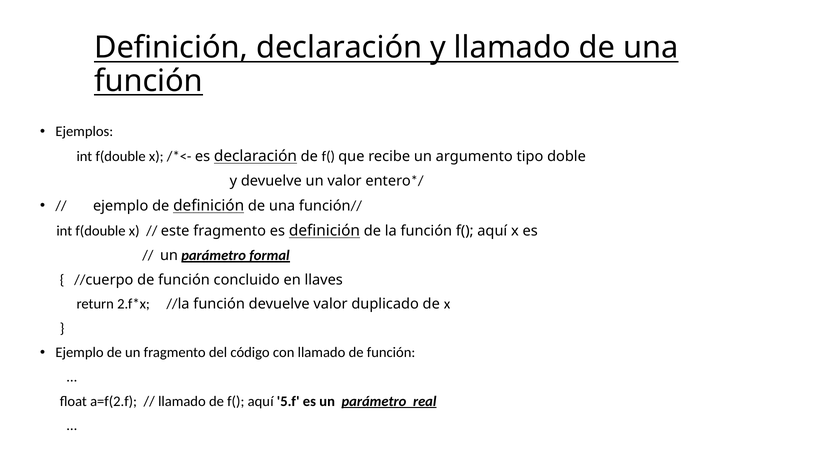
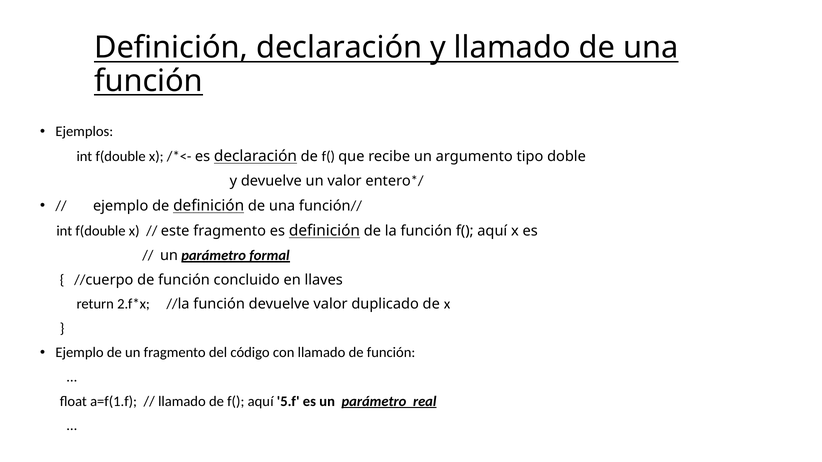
a=f(2.f: a=f(2.f -> a=f(1.f
